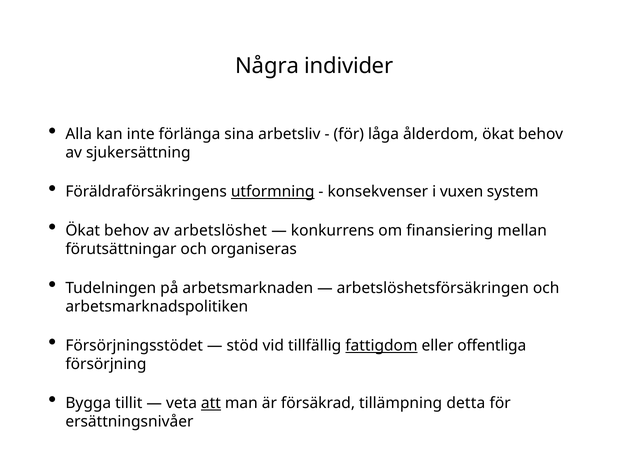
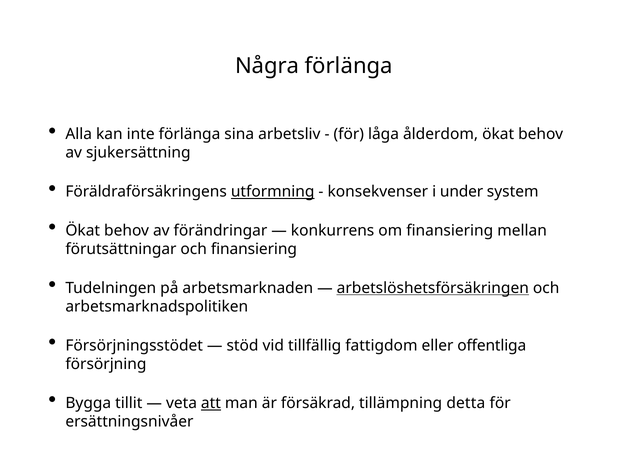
Några individer: individer -> förlänga
vuxen: vuxen -> under
arbetslöshet: arbetslöshet -> förändringar
och organiseras: organiseras -> finansiering
arbetslöshetsförsäkringen underline: none -> present
fattigdom underline: present -> none
